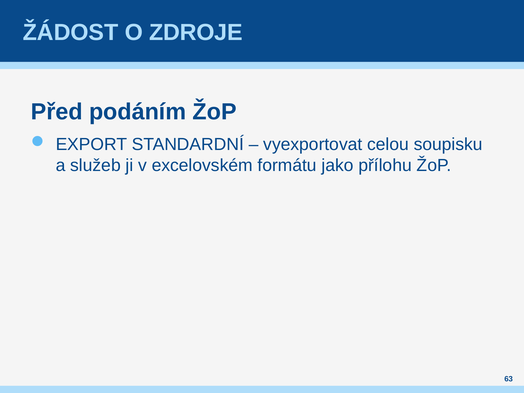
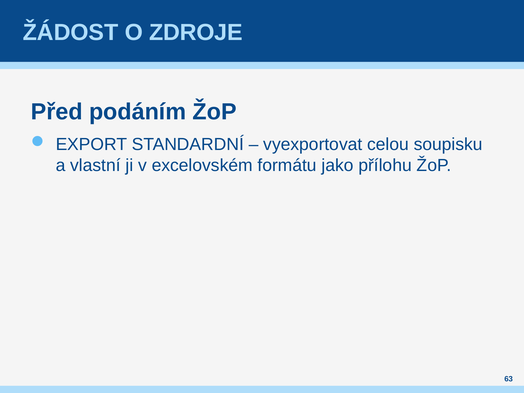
služeb: služeb -> vlastní
